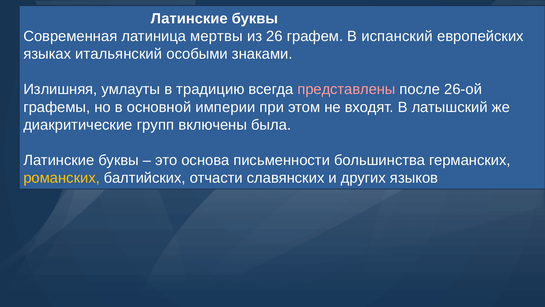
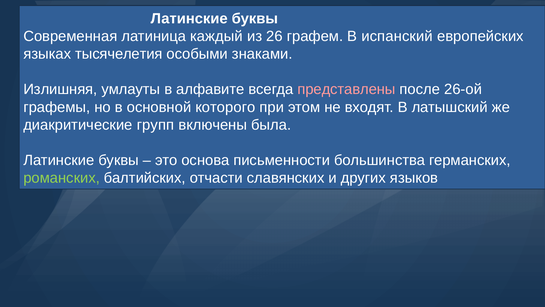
мертвы: мертвы -> каждый
итальянский: итальянский -> тысячелетия
традицию: традицию -> алфавите
империи: империи -> которого
романских colour: yellow -> light green
